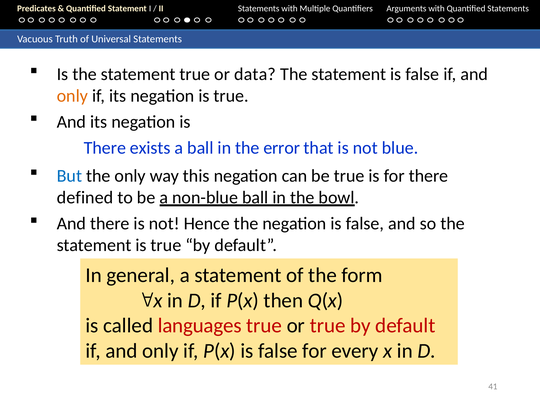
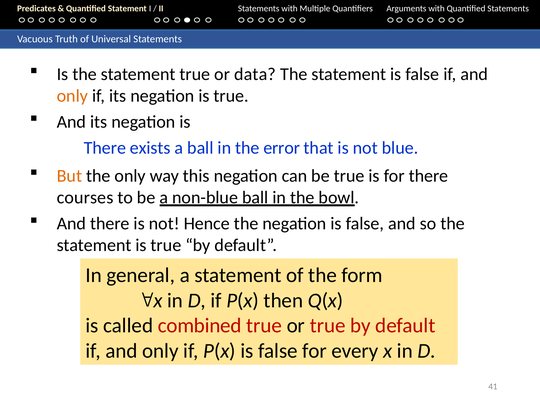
But colour: blue -> orange
defined: defined -> courses
languages: languages -> combined
